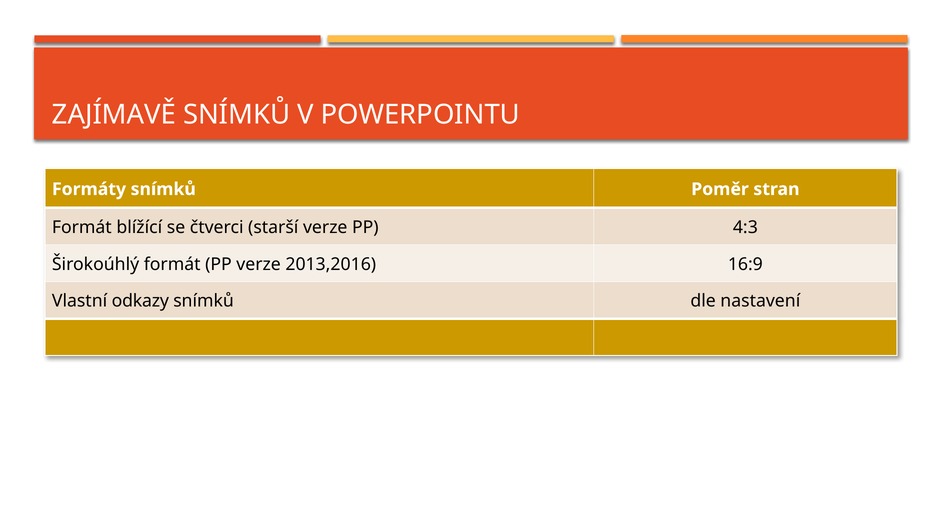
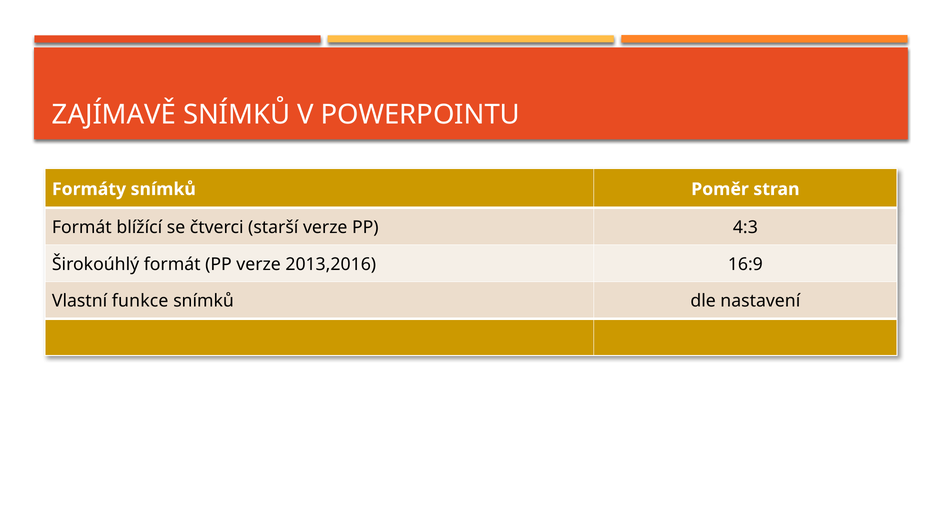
odkazy: odkazy -> funkce
